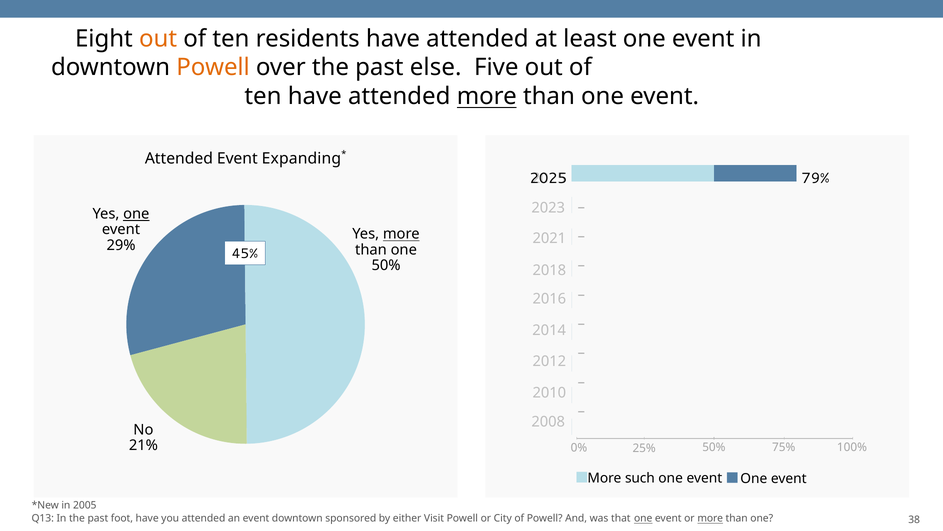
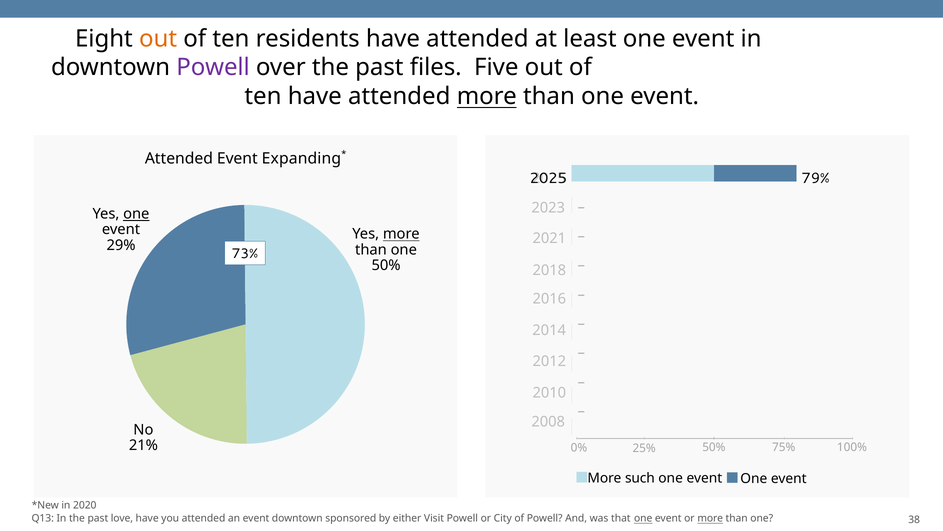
Powell at (213, 67) colour: orange -> purple
else: else -> files
45%: 45% -> 73%
2005: 2005 -> 2020
foot: foot -> love
